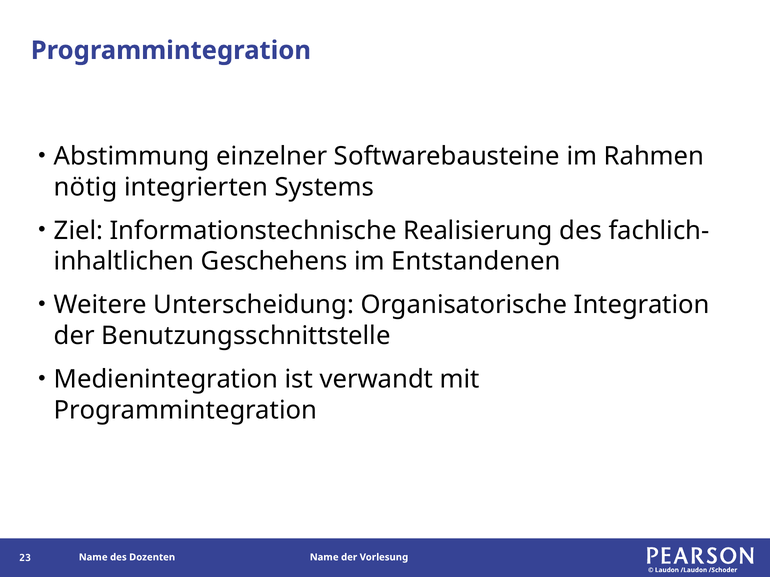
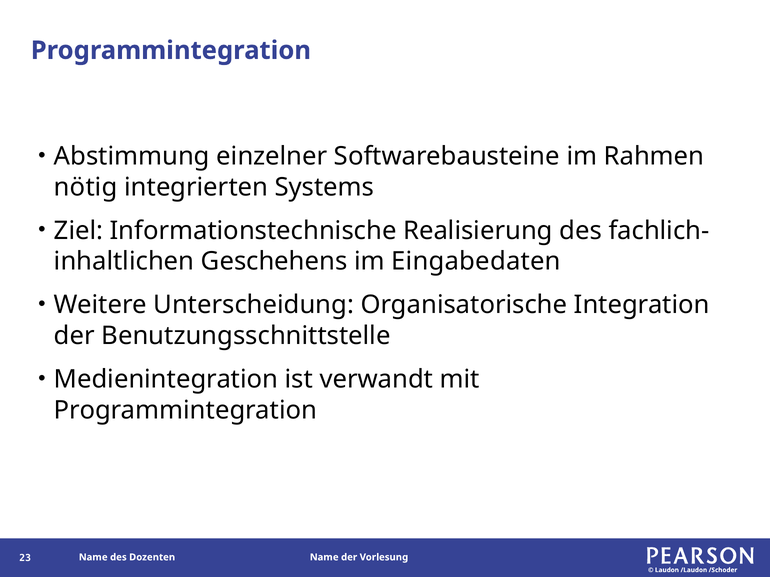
Entstandenen: Entstandenen -> Eingabedaten
